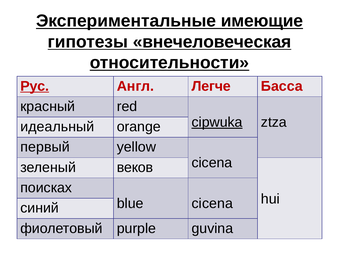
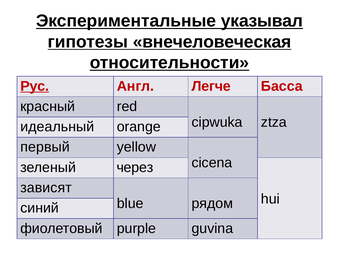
имеющие: имеющие -> указывал
cipwuka underline: present -> none
веков: веков -> через
поисках: поисках -> зависят
blue cicena: cicena -> рядом
